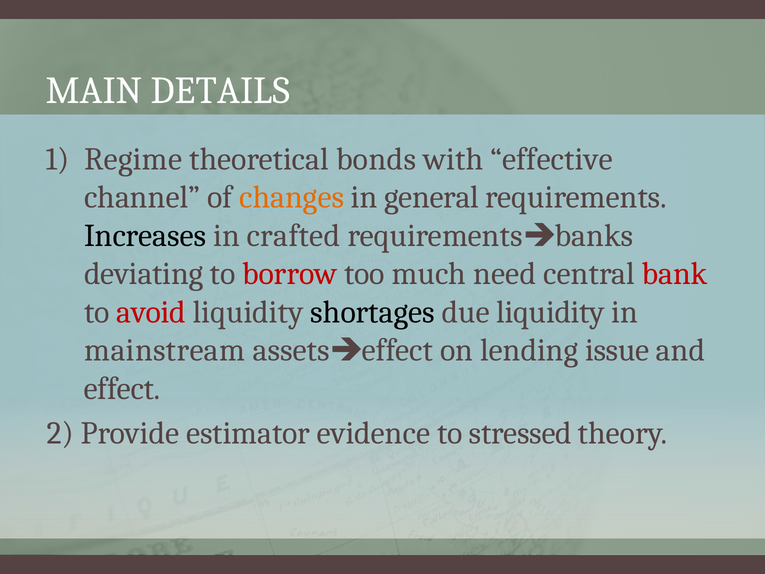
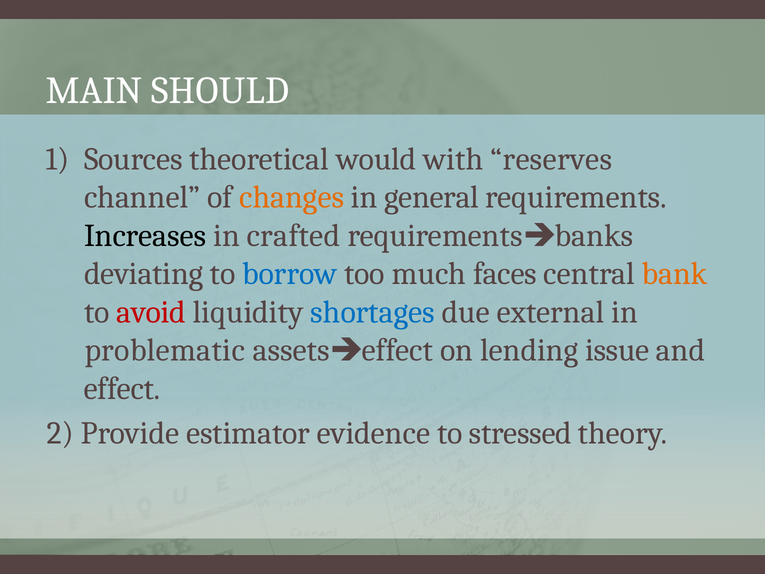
DETAILS: DETAILS -> SHOULD
Regime: Regime -> Sources
bonds: bonds -> would
effective: effective -> reserves
borrow colour: red -> blue
need: need -> faces
bank colour: red -> orange
shortages colour: black -> blue
due liquidity: liquidity -> external
mainstream: mainstream -> problematic
